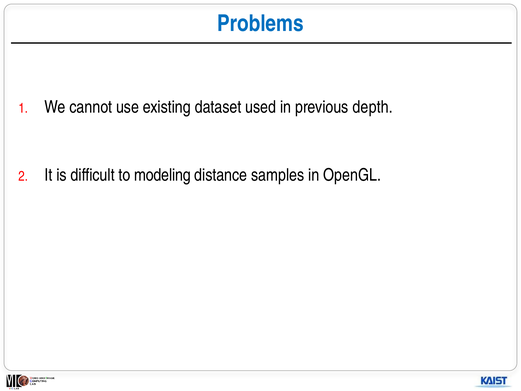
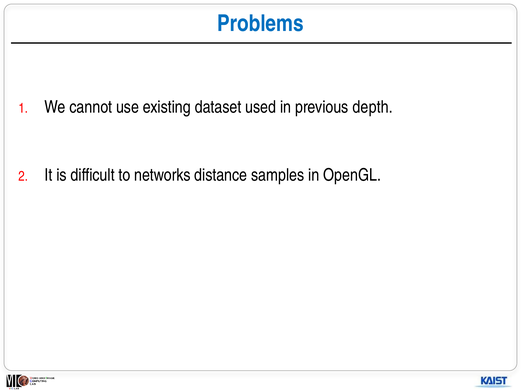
modeling: modeling -> networks
